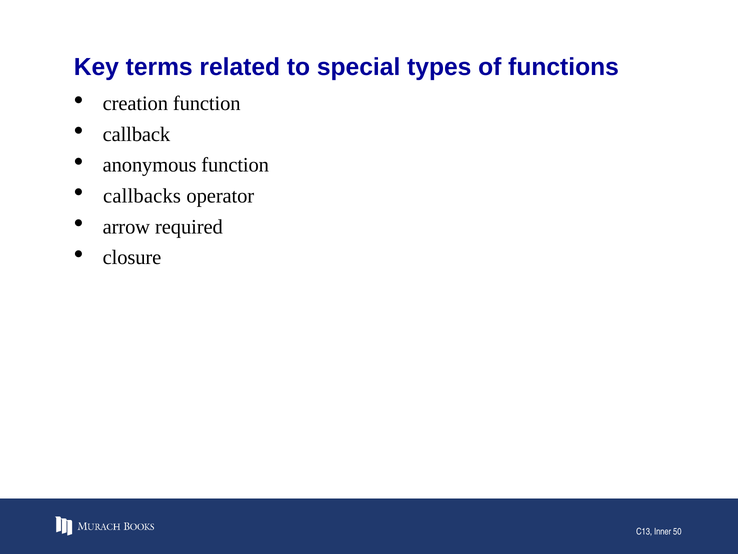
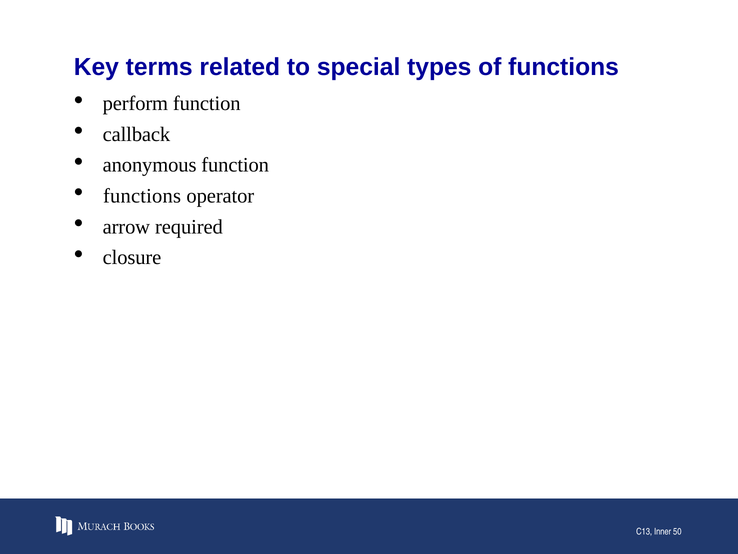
creation: creation -> perform
callbacks at (142, 196): callbacks -> functions
